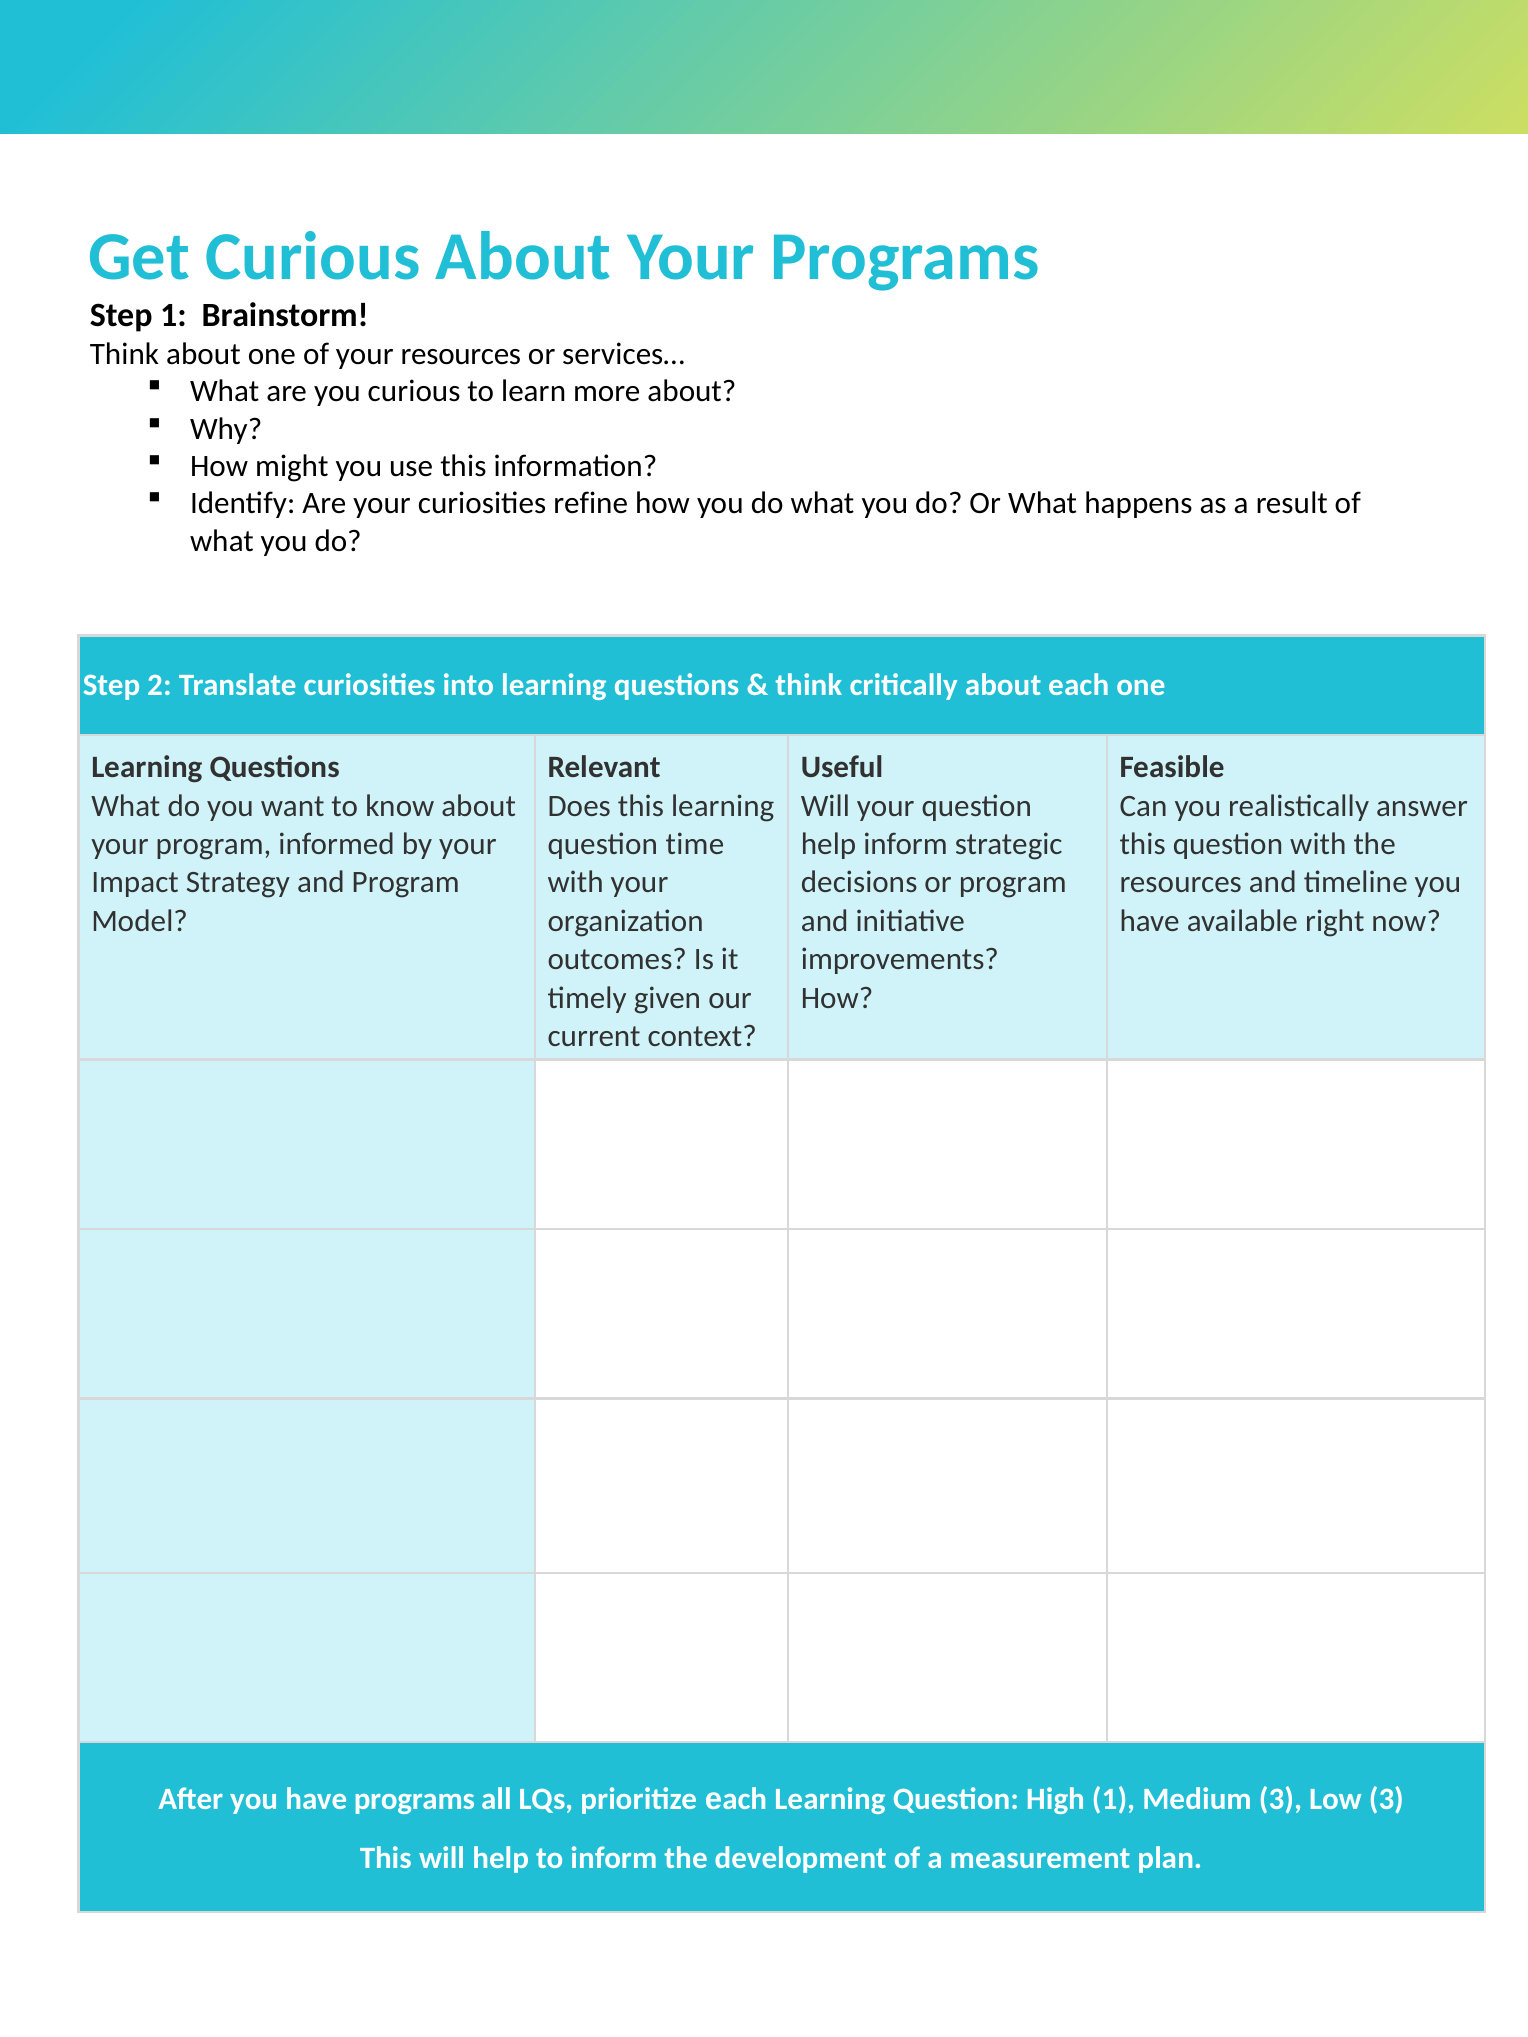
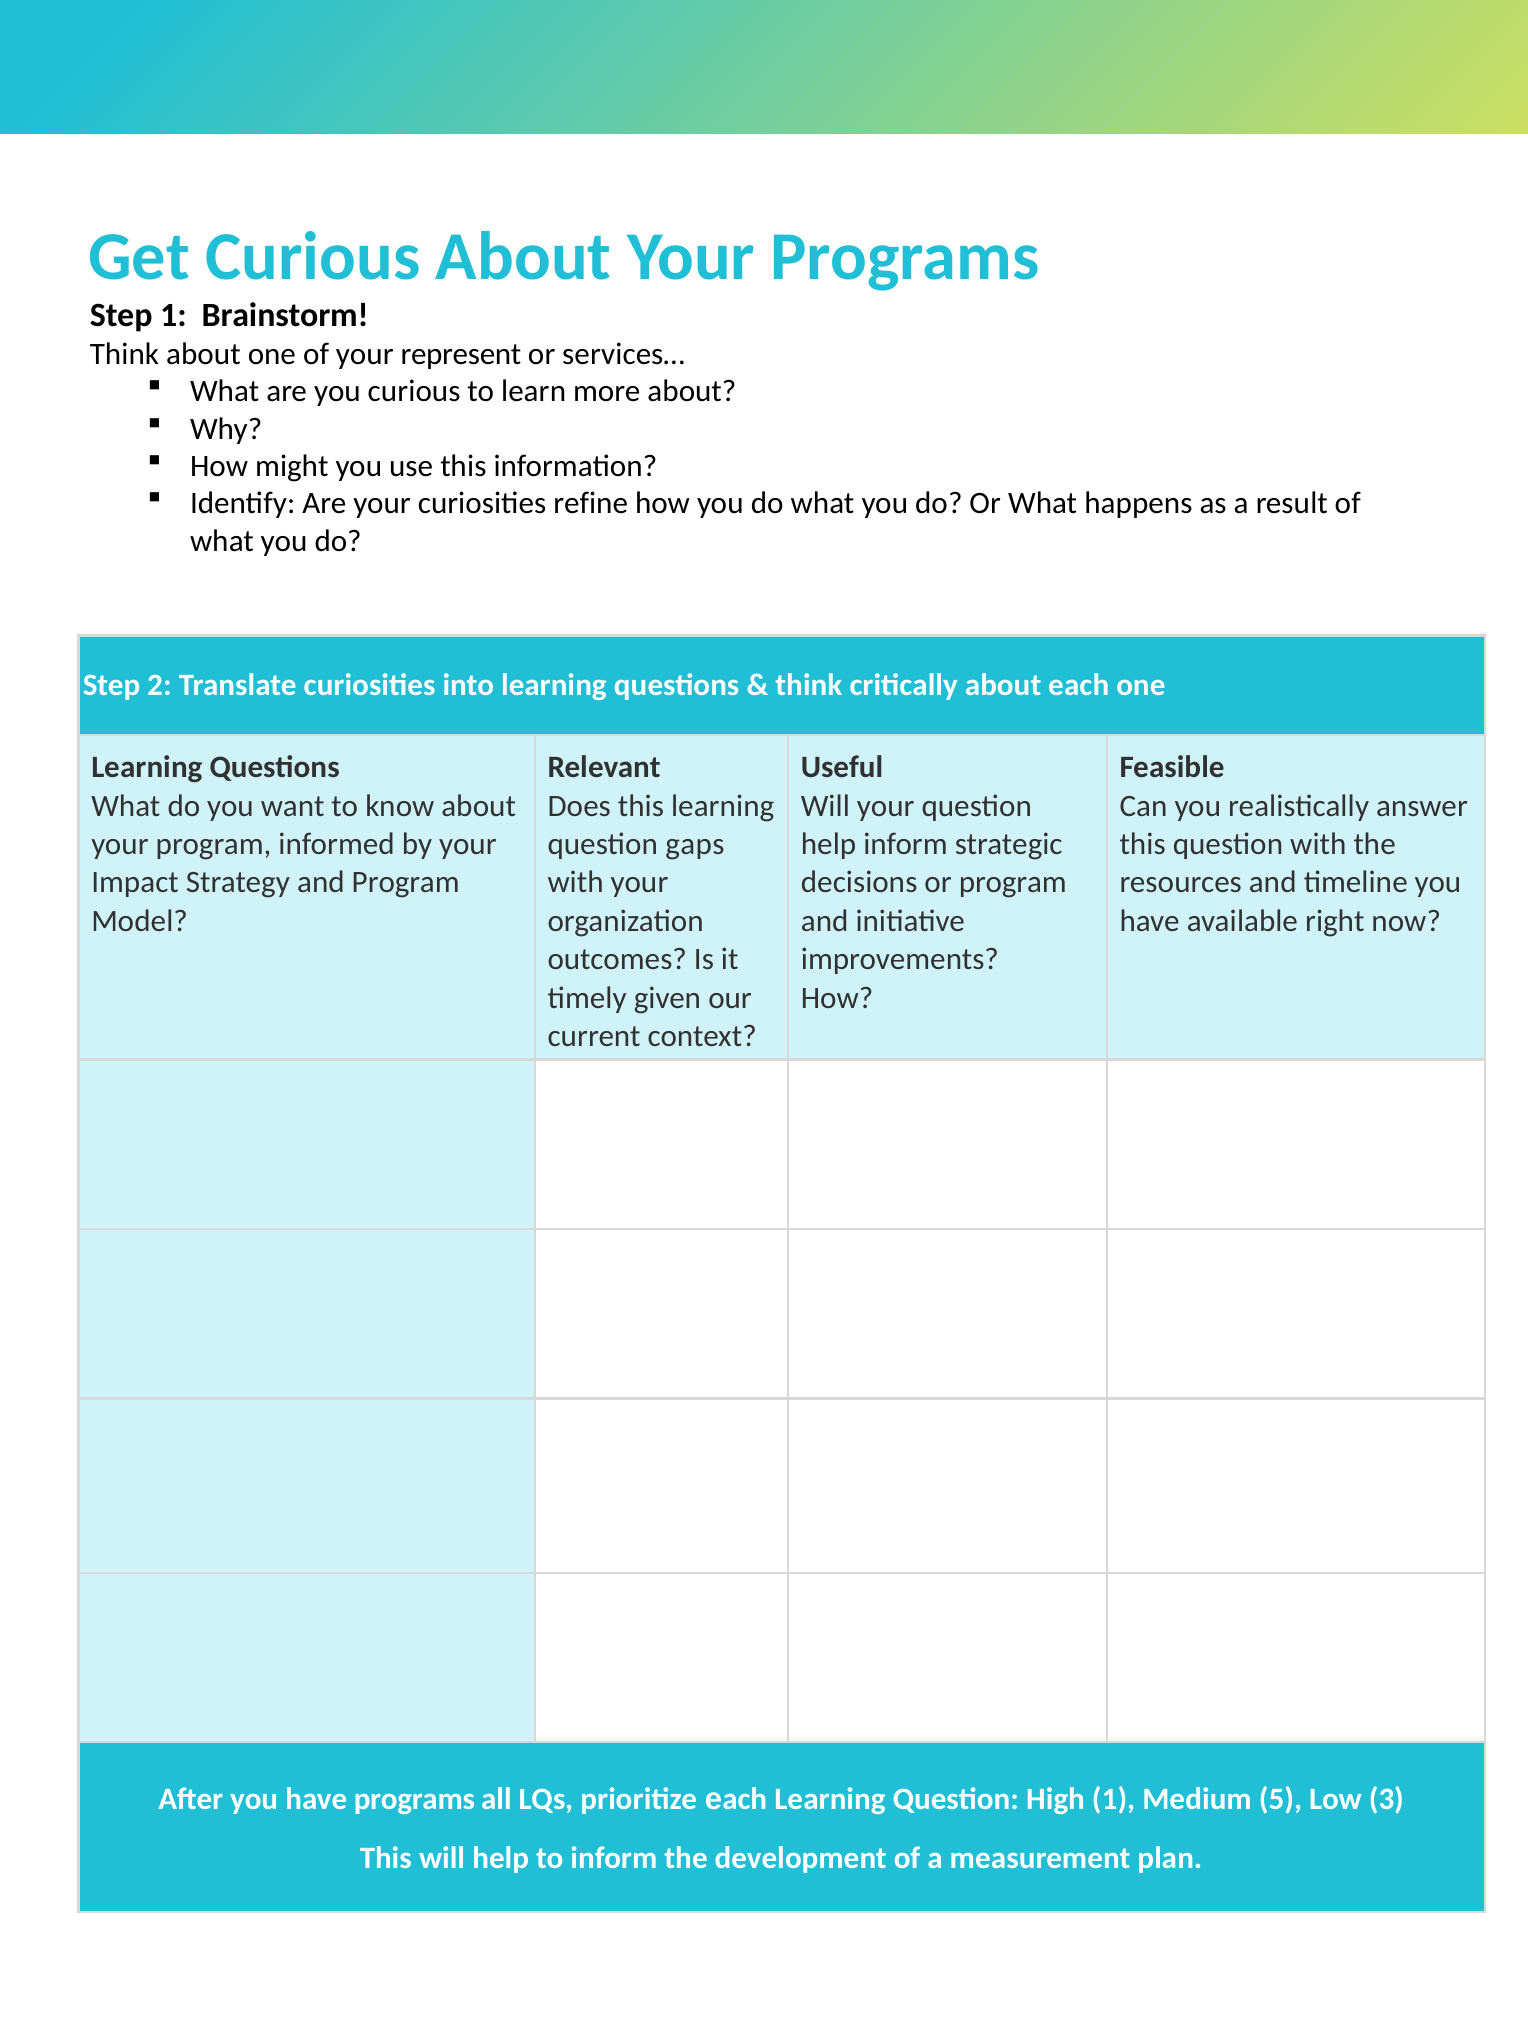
your resources: resources -> represent
time: time -> gaps
Medium 3: 3 -> 5
